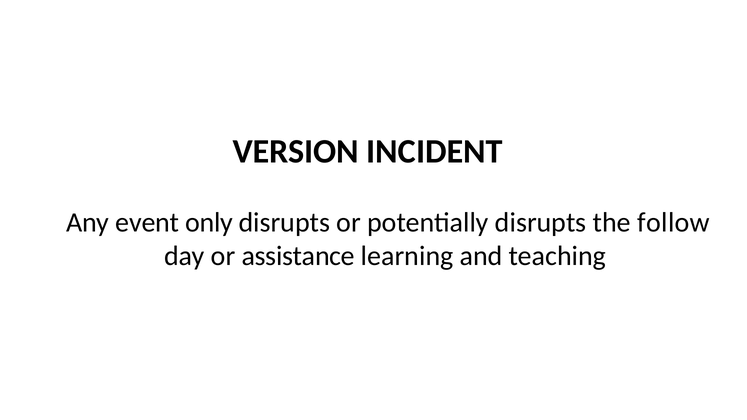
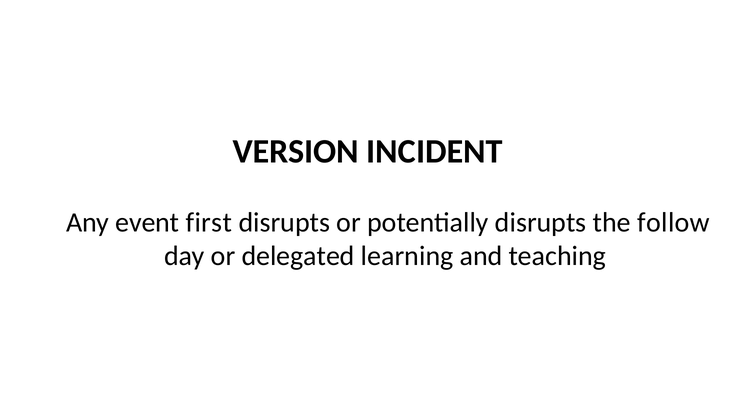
only: only -> first
assistance: assistance -> delegated
